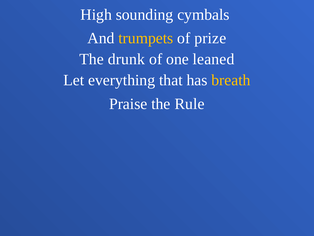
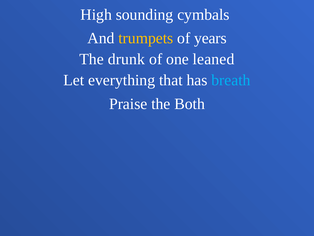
prize: prize -> years
breath colour: yellow -> light blue
Rule: Rule -> Both
